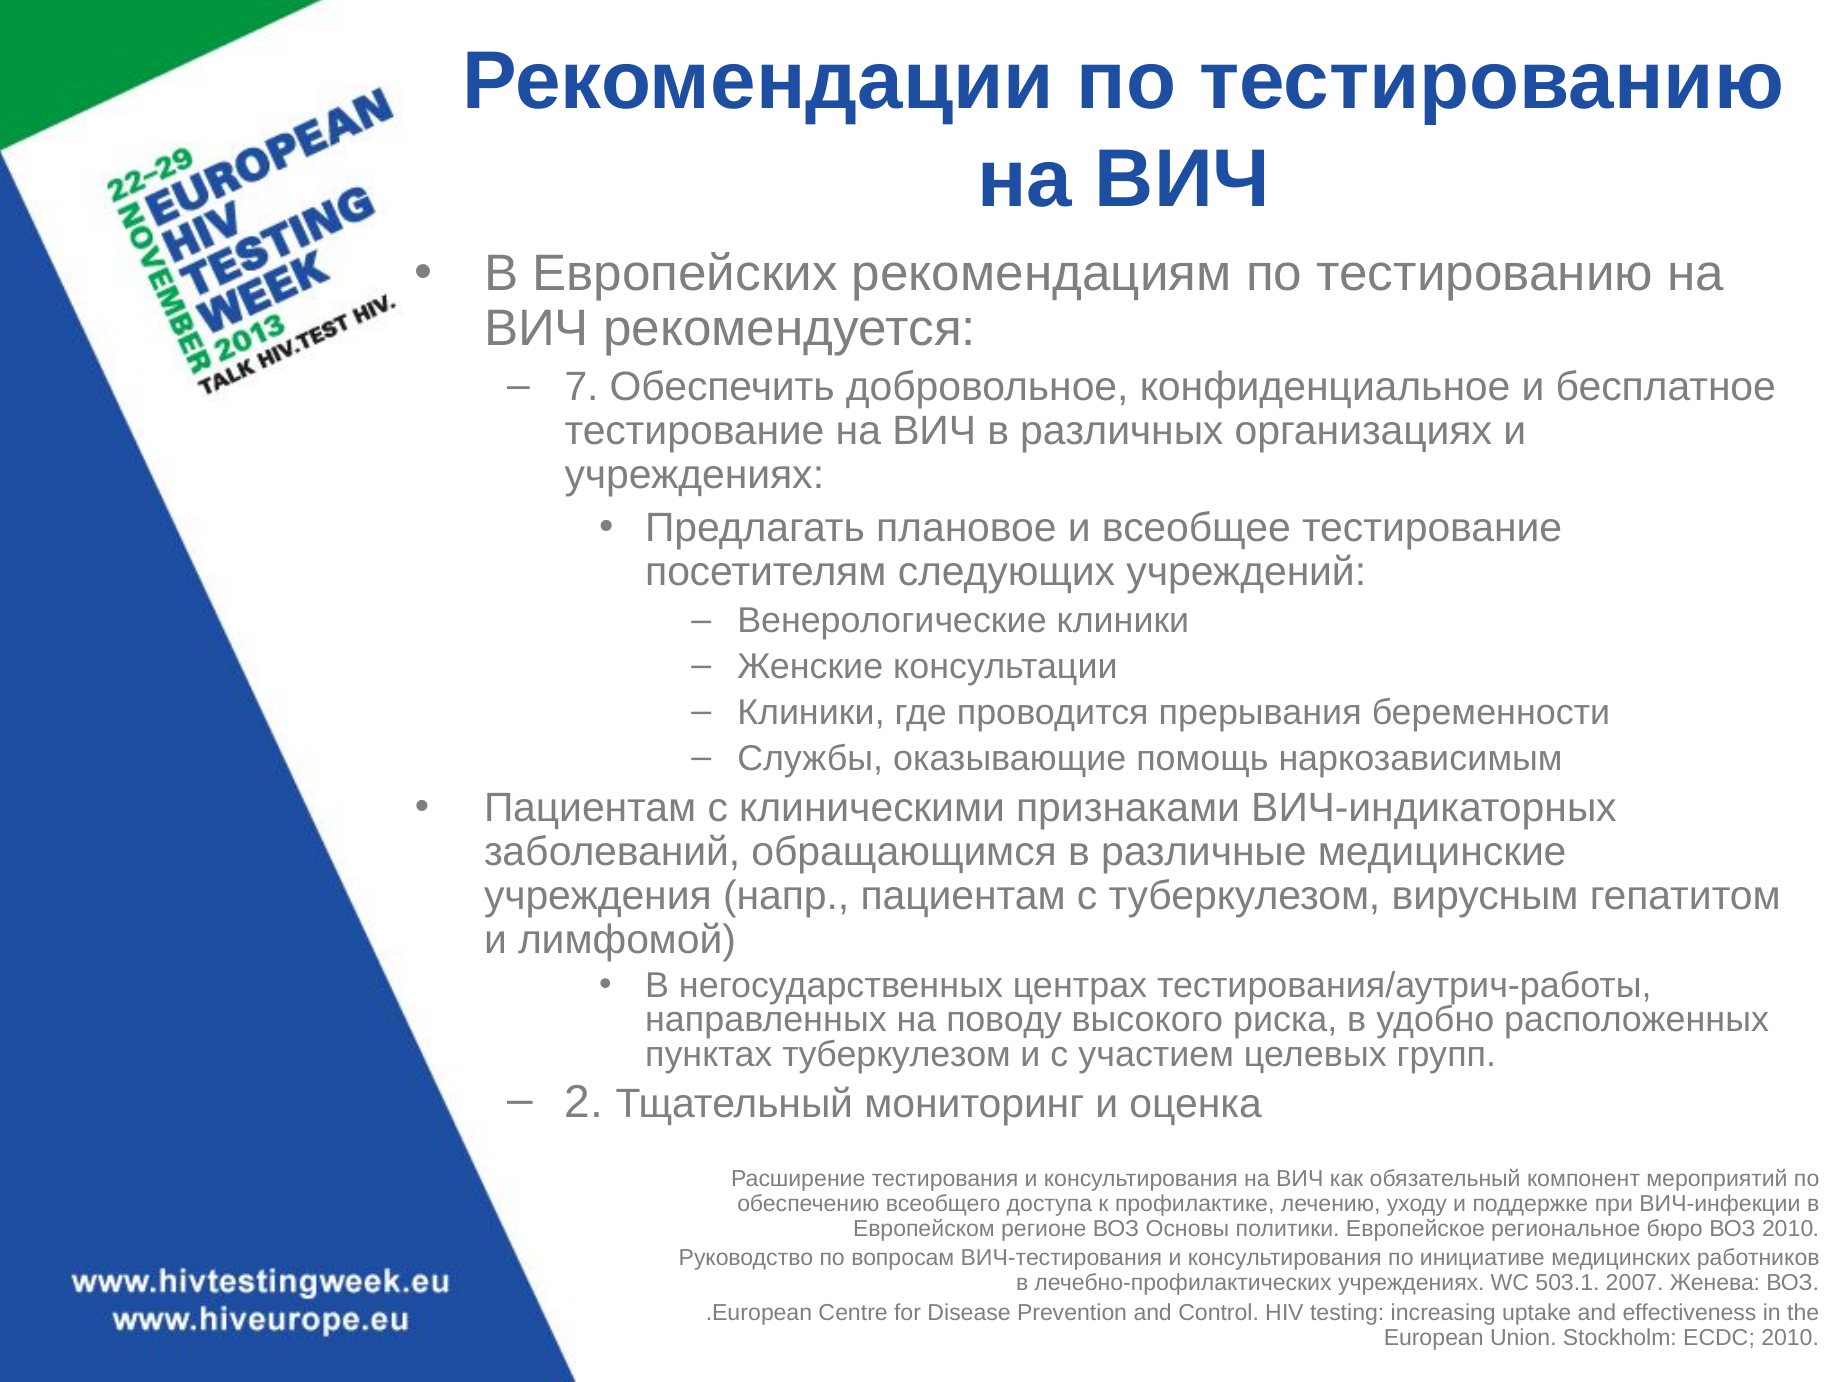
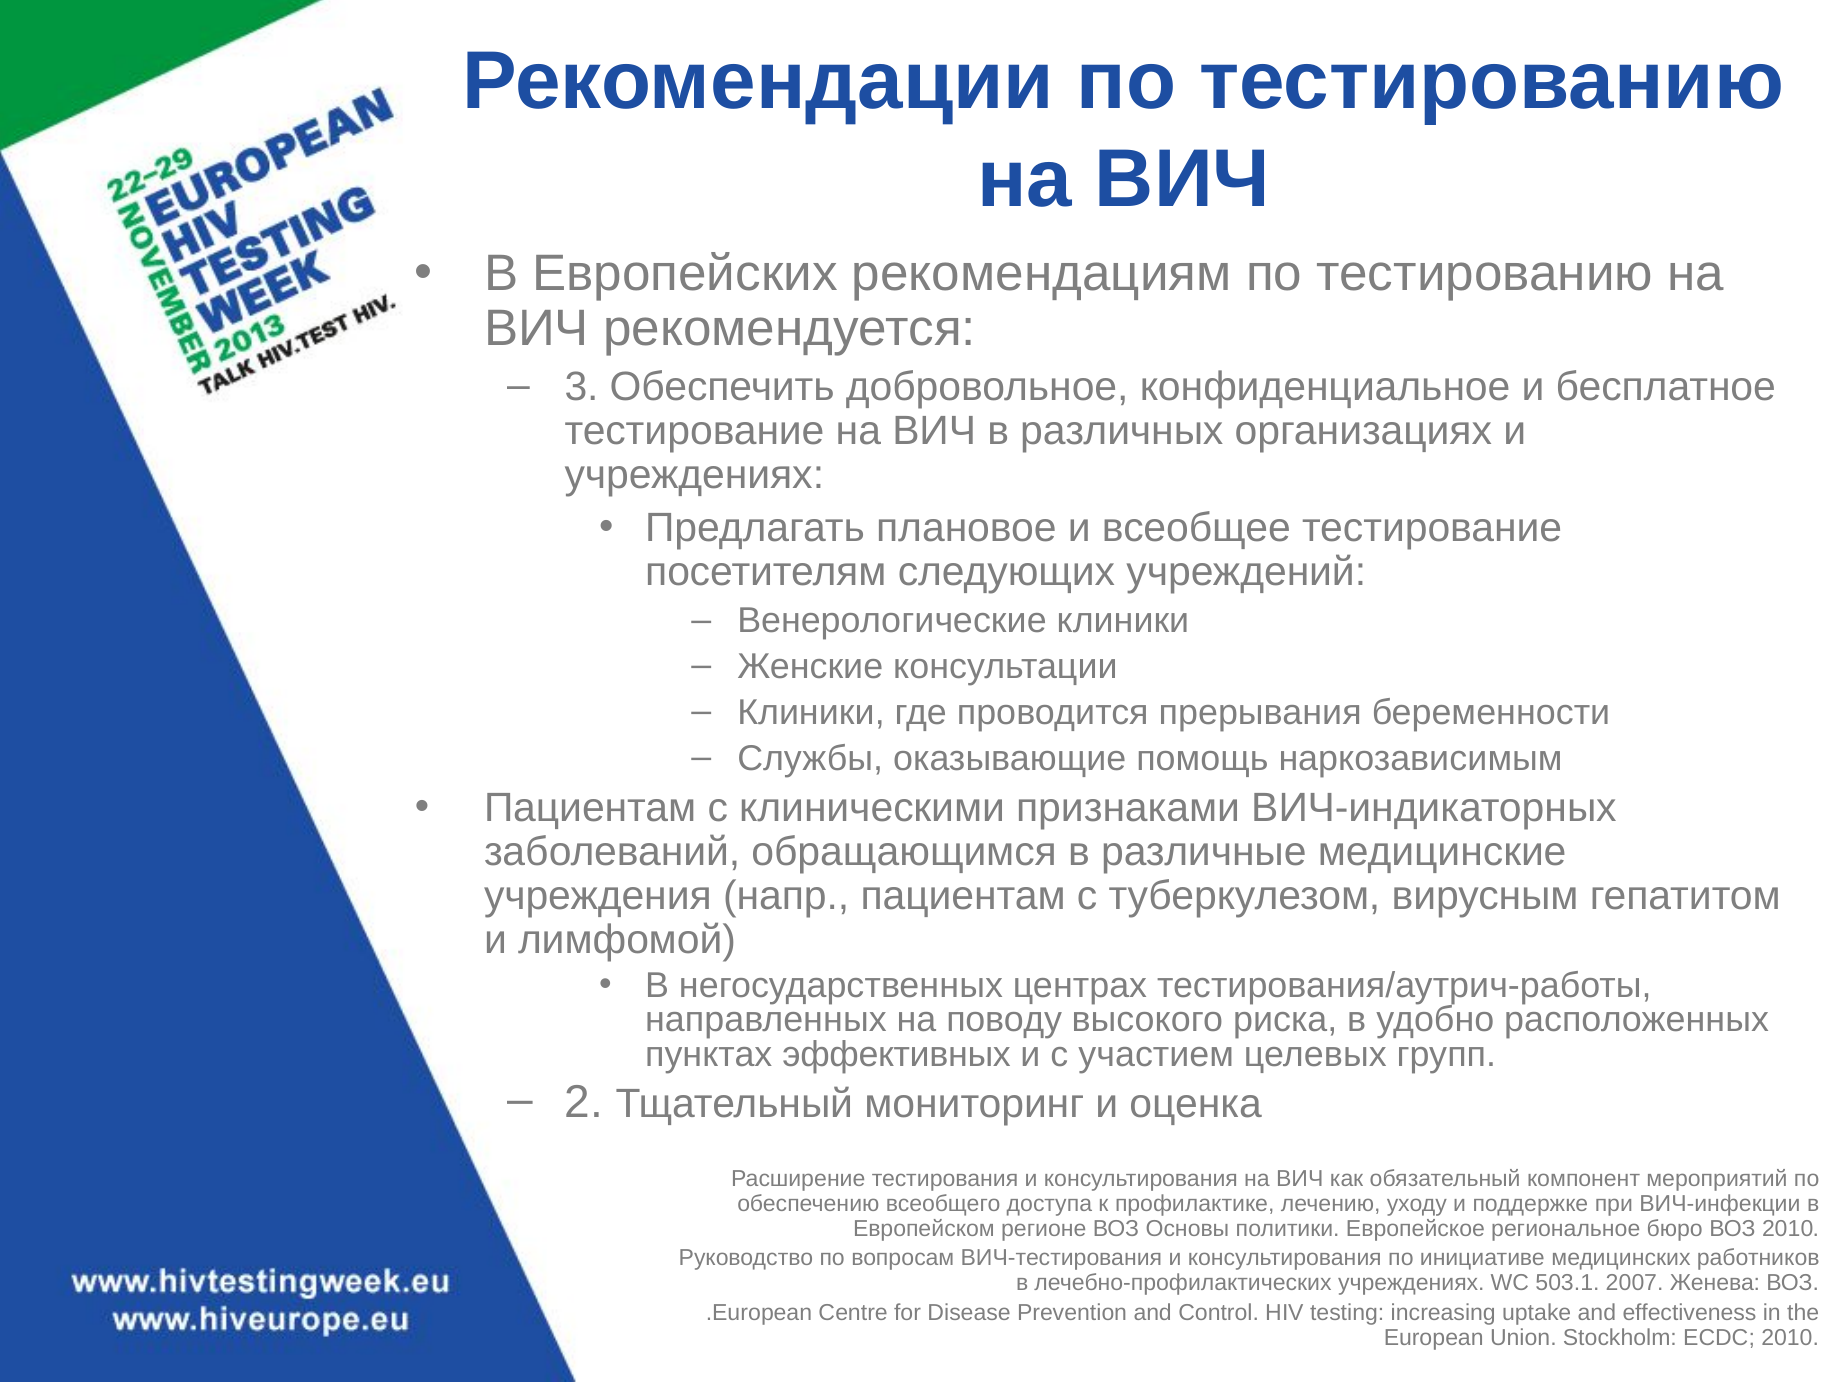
7: 7 -> 3
пунктах туберкулезом: туберкулезом -> эффективных
